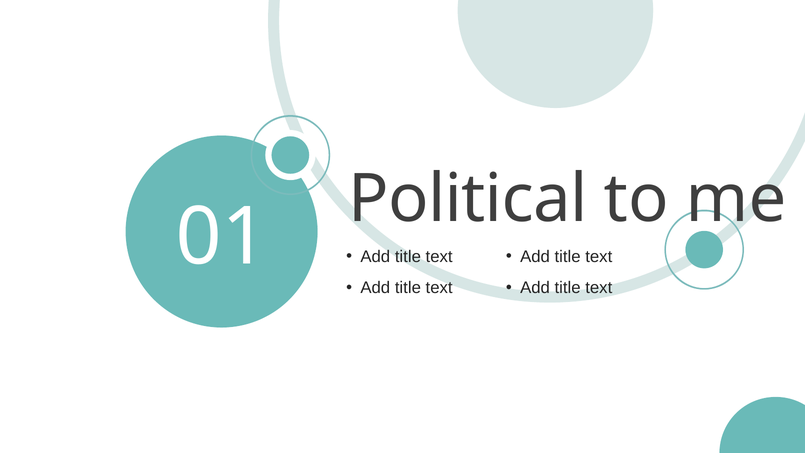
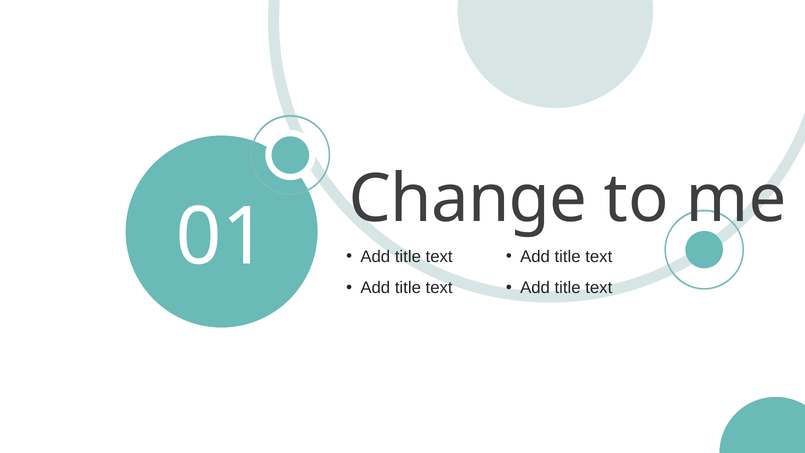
Political: Political -> Change
